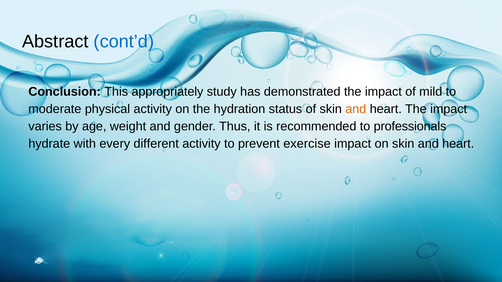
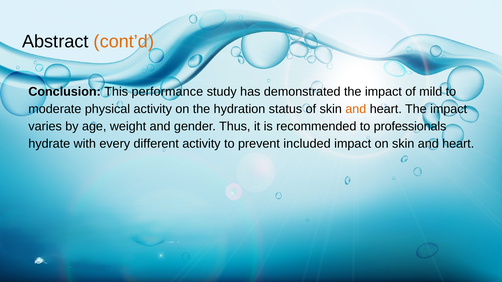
cont’d colour: blue -> orange
appropriately: appropriately -> performance
exercise: exercise -> included
